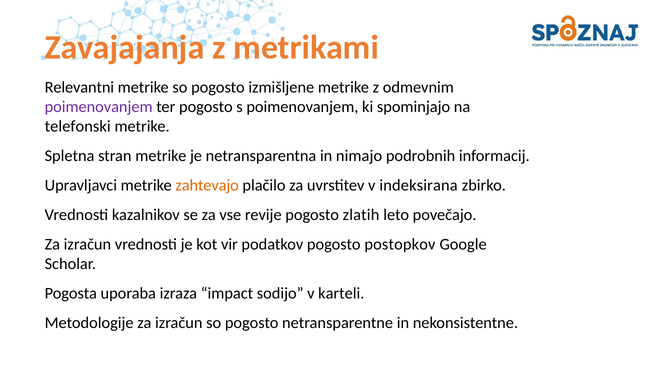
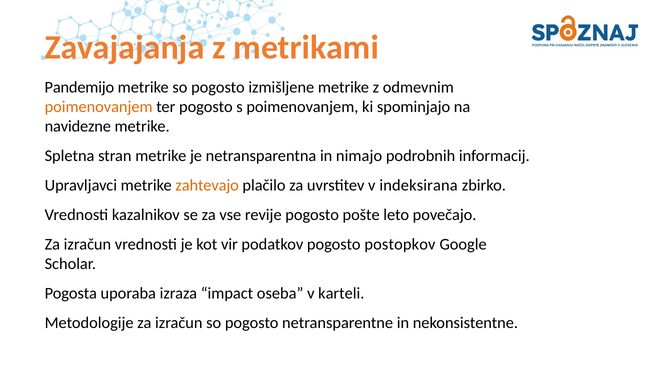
Relevantni: Relevantni -> Pandemijo
poimenovanjem at (99, 107) colour: purple -> orange
telefonski: telefonski -> navidezne
zlatih: zlatih -> pošte
sodijo: sodijo -> oseba
